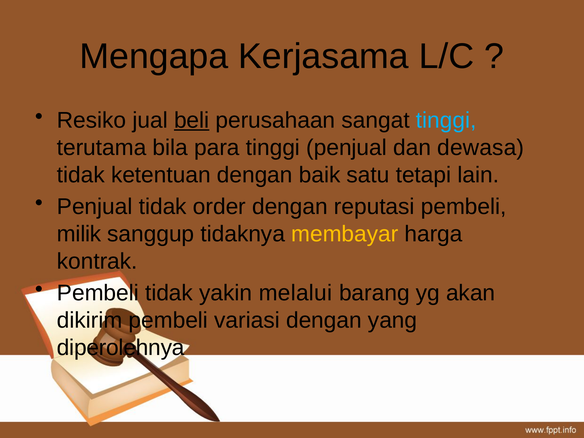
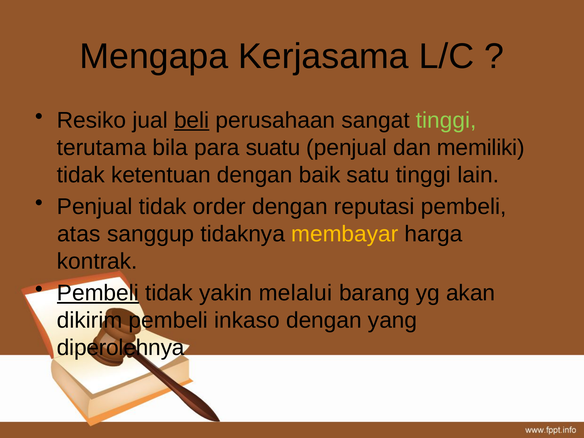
tinggi at (446, 120) colour: light blue -> light green
para tinggi: tinggi -> suatu
dewasa: dewasa -> memiliki
satu tetapi: tetapi -> tinggi
milik: milik -> atas
Pembeli at (98, 293) underline: none -> present
variasi: variasi -> inkaso
